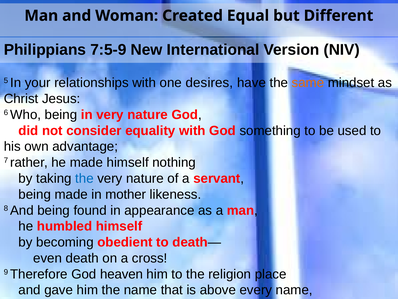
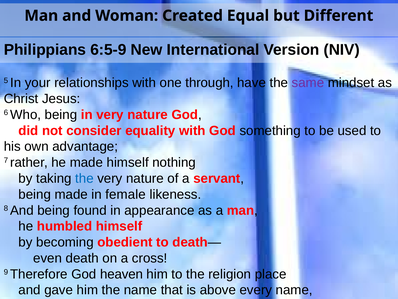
7:5-9: 7:5-9 -> 6:5-9
desires: desires -> through
same colour: orange -> purple
mother: mother -> female
